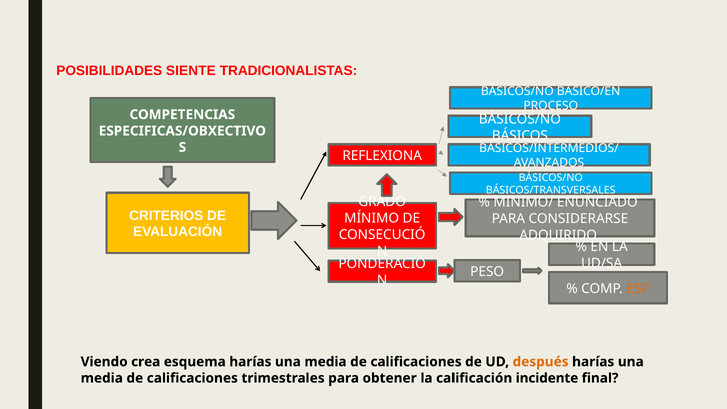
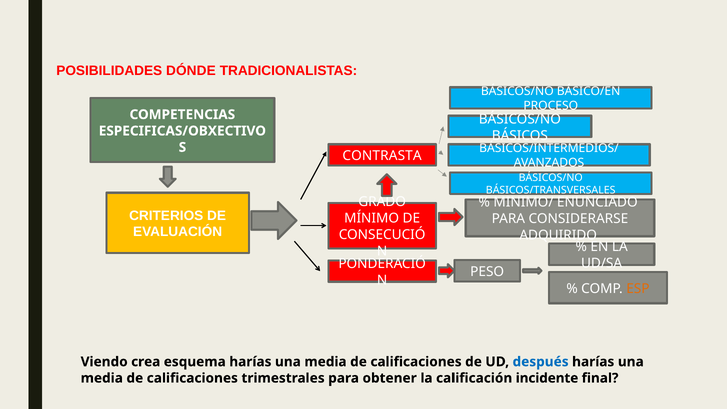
SIENTE: SIENTE -> DÓNDE
REFLEXIONA: REFLEXIONA -> CONTRASTA
después colour: orange -> blue
